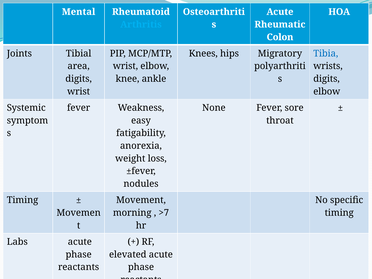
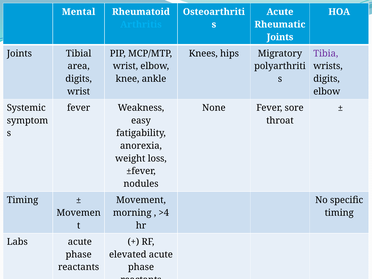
Colon at (280, 37): Colon -> Joints
Tibia colour: blue -> purple
>7: >7 -> >4
